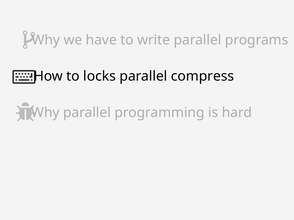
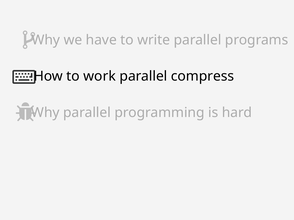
locks: locks -> work
